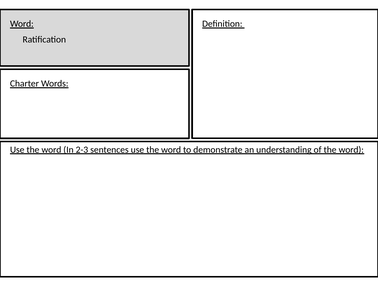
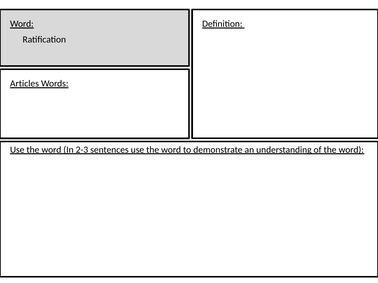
Charter: Charter -> Articles
